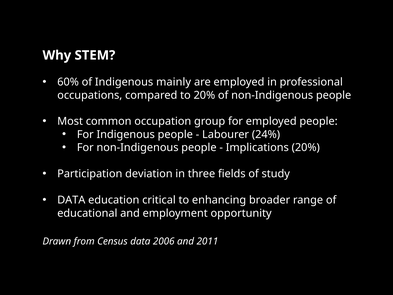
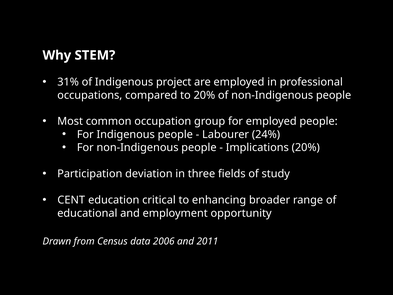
60%: 60% -> 31%
mainly: mainly -> project
DATA at (71, 200): DATA -> CENT
